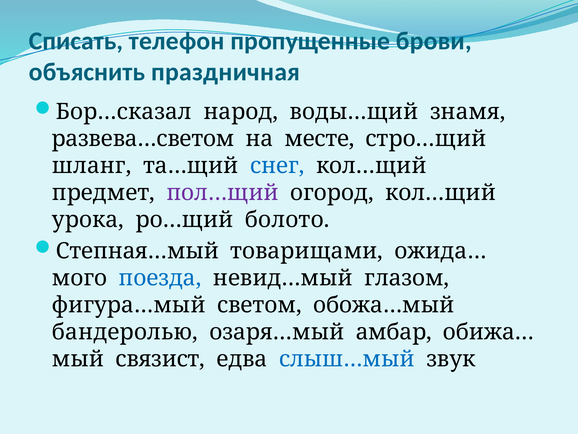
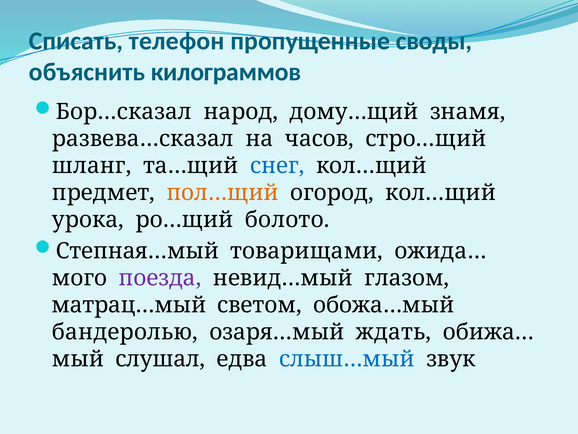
брови: брови -> своды
праздничная: праздничная -> килограммов
воды…щий: воды…щий -> дому…щий
развева…светом: развева…светом -> развева…сказал
месте: месте -> часов
пол…щий colour: purple -> orange
поезда colour: blue -> purple
фигура…мый: фигура…мый -> матрац…мый
амбар: амбар -> ждать
связист: связист -> слушал
